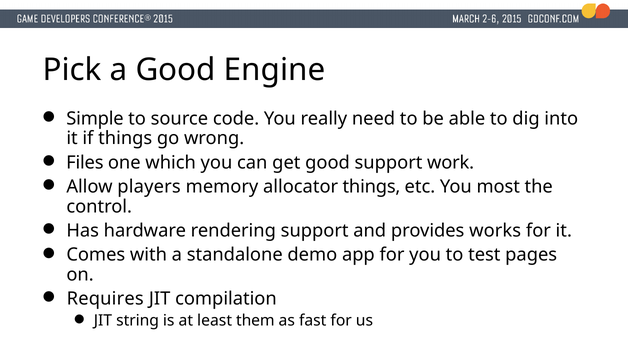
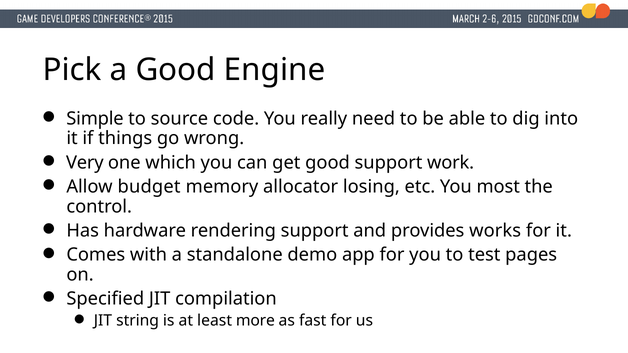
Files: Files -> Very
players: players -> budget
allocator things: things -> losing
Requires: Requires -> Specified
them: them -> more
